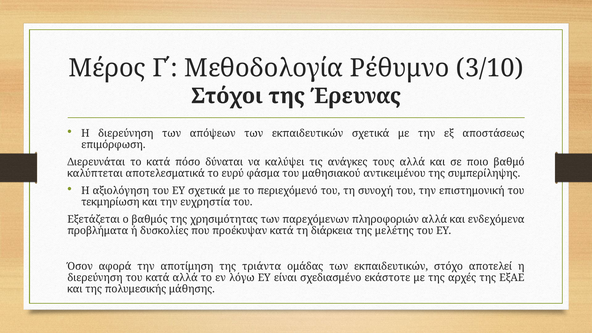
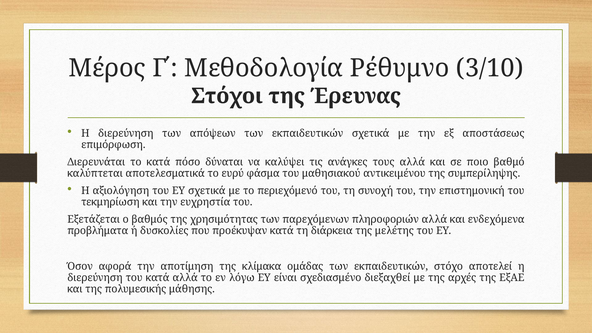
τριάντα: τριάντα -> κλίμακα
εκάστοτε: εκάστοτε -> διεξαχθεί
